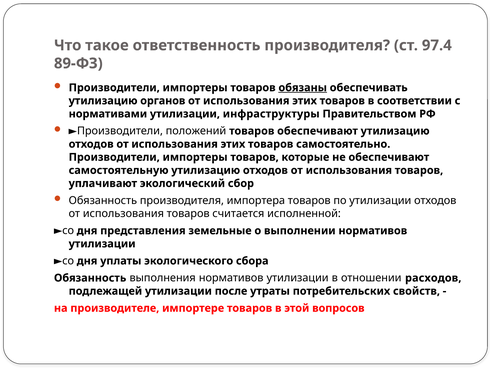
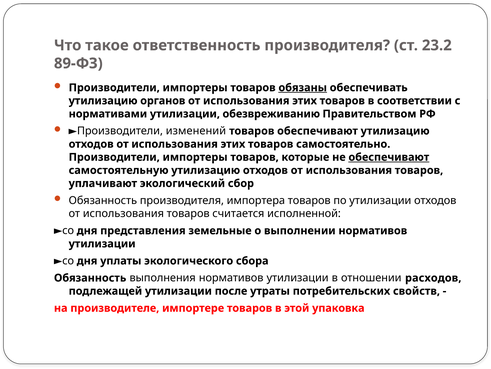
97.4: 97.4 -> 23.2
инфраструктуры: инфраструктуры -> обезвреживанию
положений: положений -> изменений
обеспечивают at (389, 157) underline: none -> present
вопросов: вопросов -> упаковка
